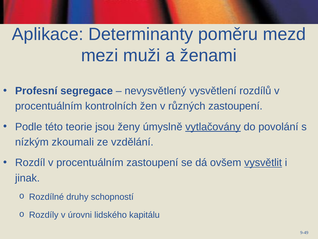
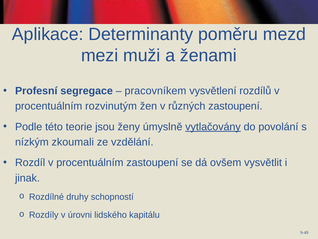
nevysvětlený: nevysvětlený -> pracovníkem
kontrolních: kontrolních -> rozvinutým
vysvětlit underline: present -> none
